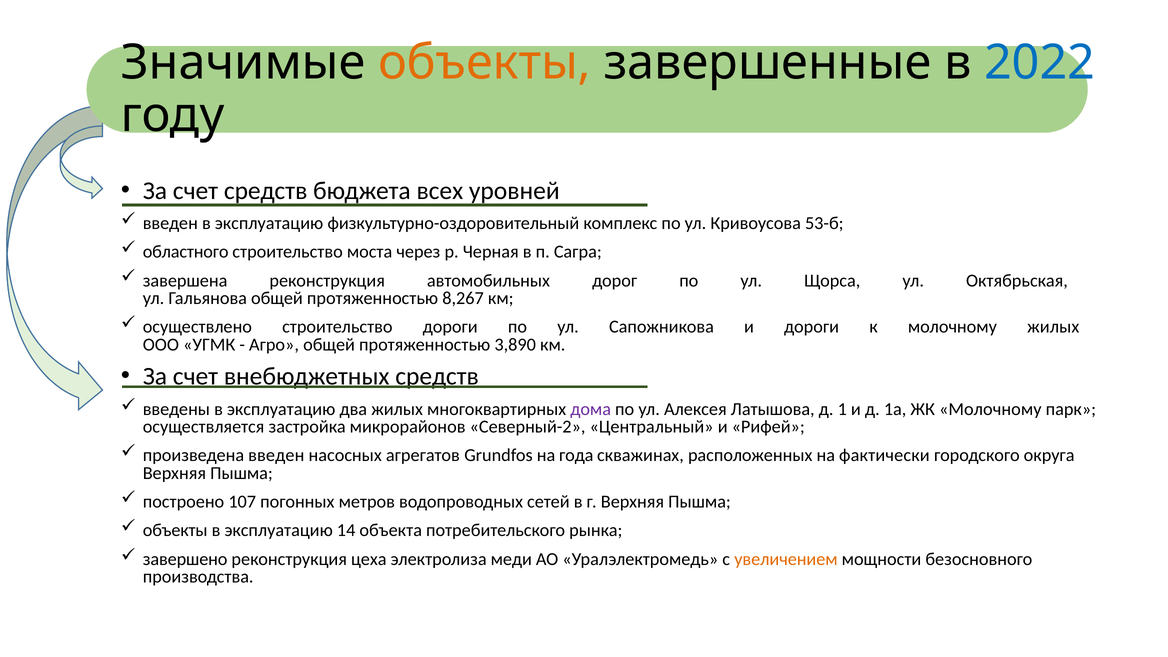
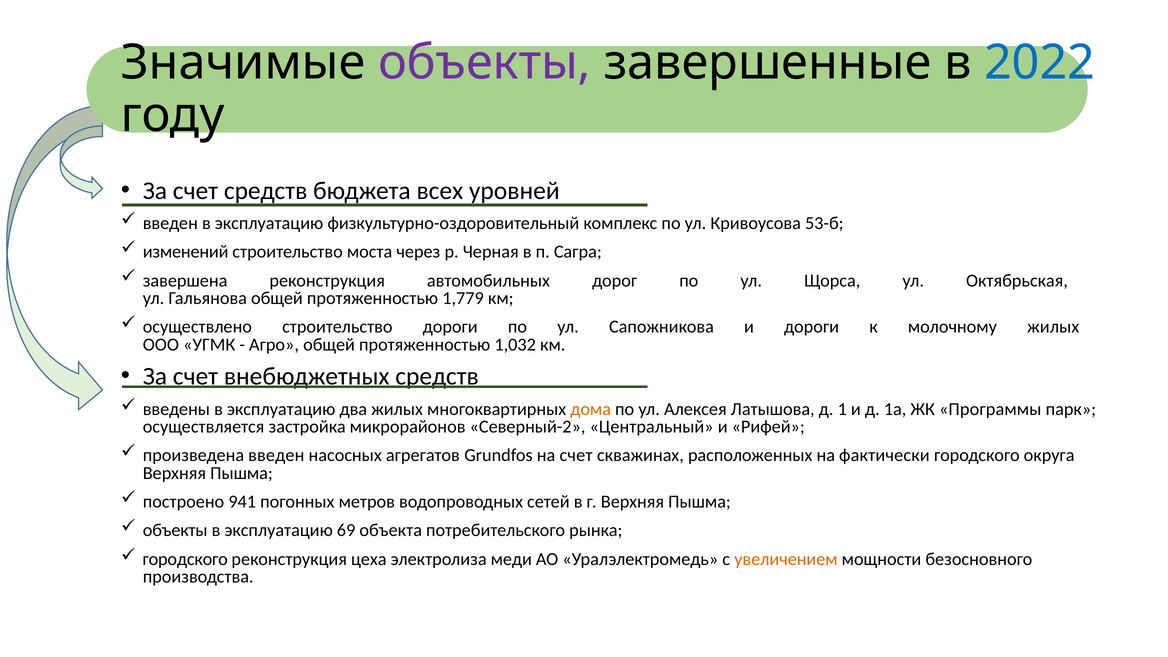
объекты at (485, 63) colour: orange -> purple
областного: областного -> изменений
8,267: 8,267 -> 1,779
3,890: 3,890 -> 1,032
дома colour: purple -> orange
ЖК Молочному: Молочному -> Программы
на года: года -> счет
107: 107 -> 941
14: 14 -> 69
завершено at (185, 559): завершено -> городского
